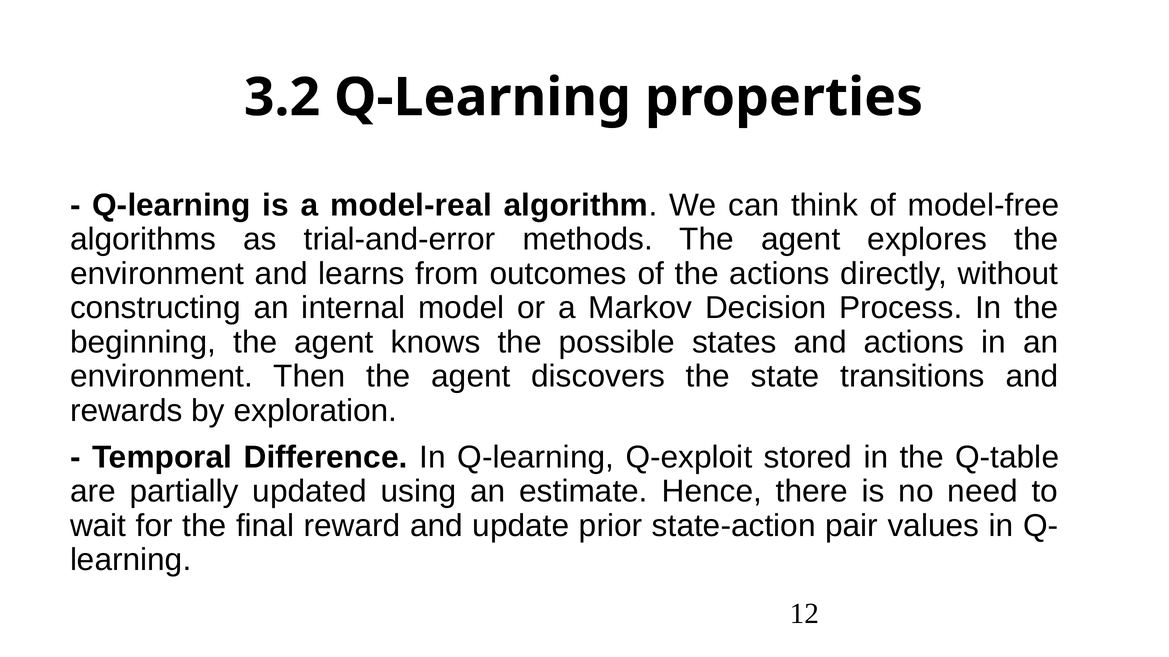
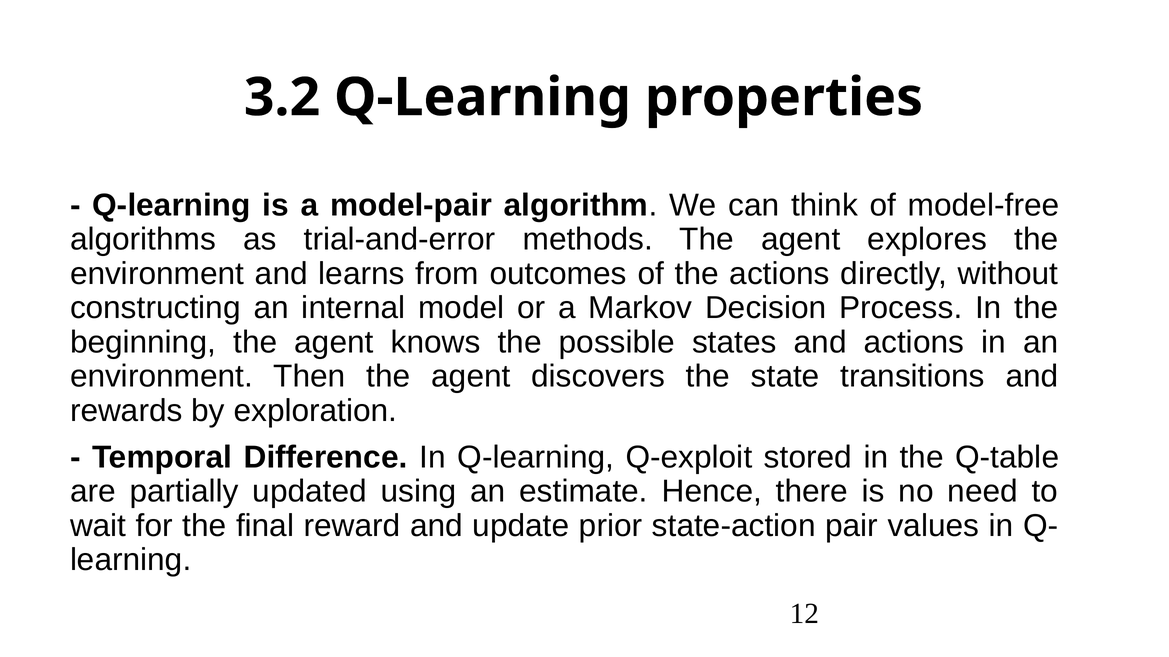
model-real: model-real -> model-pair
